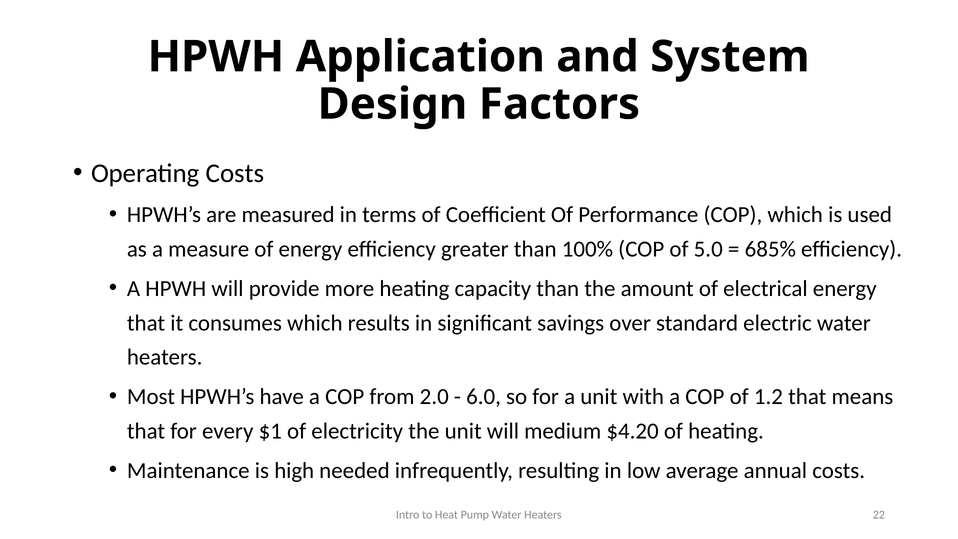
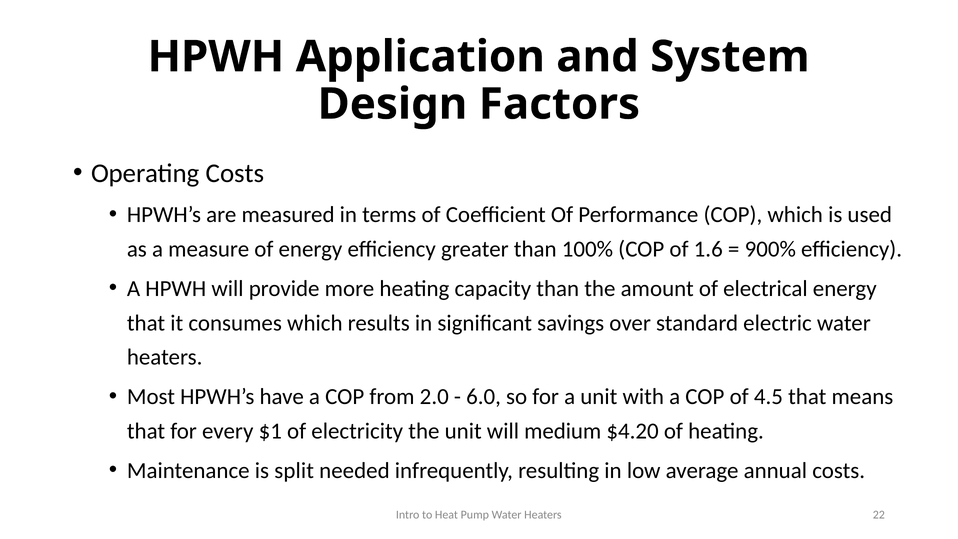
5.0: 5.0 -> 1.6
685%: 685% -> 900%
1.2: 1.2 -> 4.5
high: high -> split
